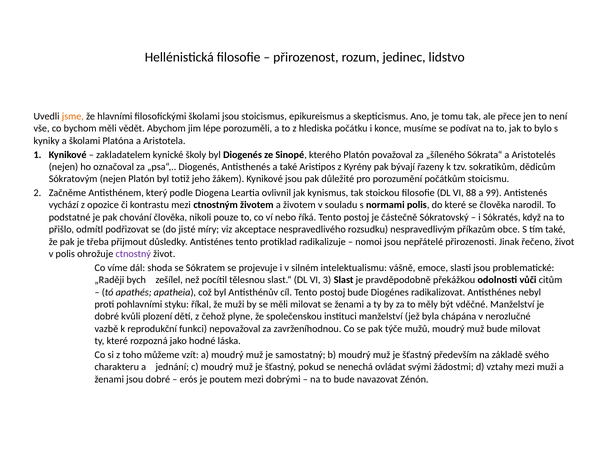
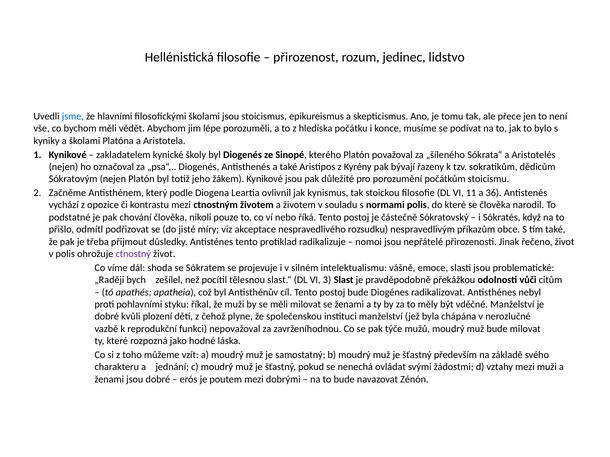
jsme colour: orange -> blue
88: 88 -> 11
99: 99 -> 36
